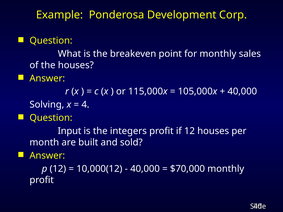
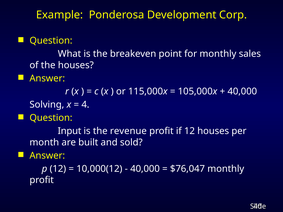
integers: integers -> revenue
$70,000: $70,000 -> $76,047
